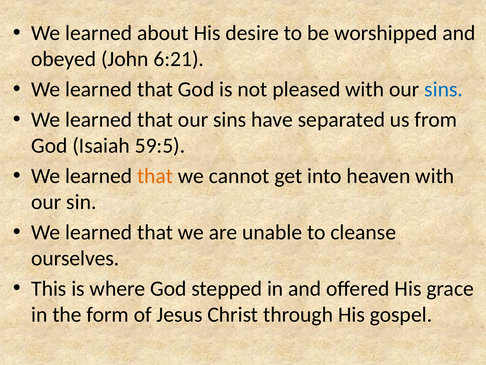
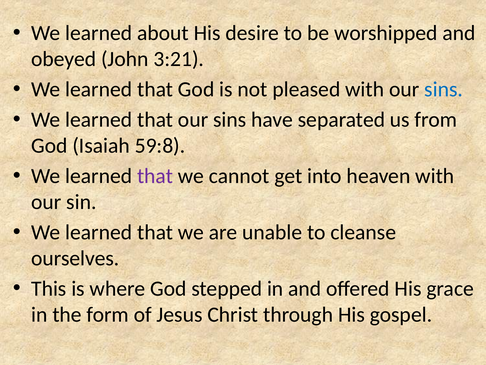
6:21: 6:21 -> 3:21
59:5: 59:5 -> 59:8
that at (155, 176) colour: orange -> purple
